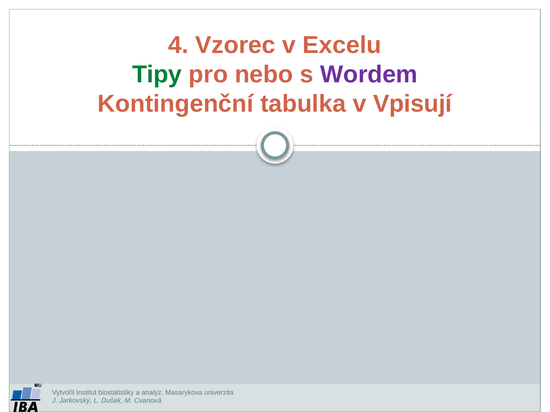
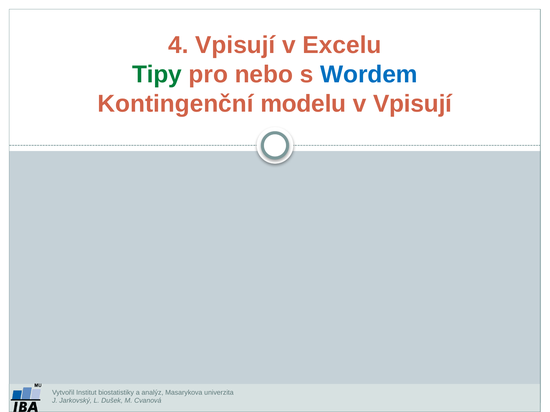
4 Vzorec: Vzorec -> Vpisují
Wordem colour: purple -> blue
tabulka: tabulka -> modelu
